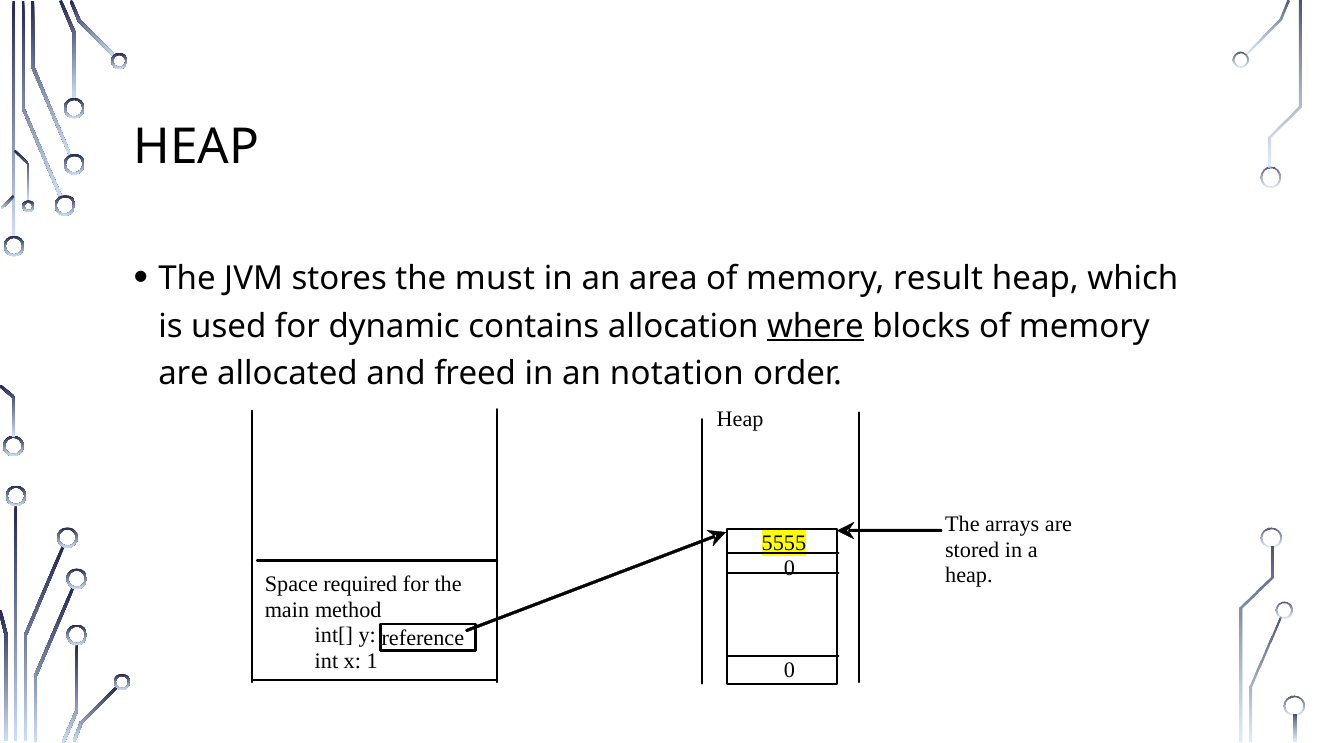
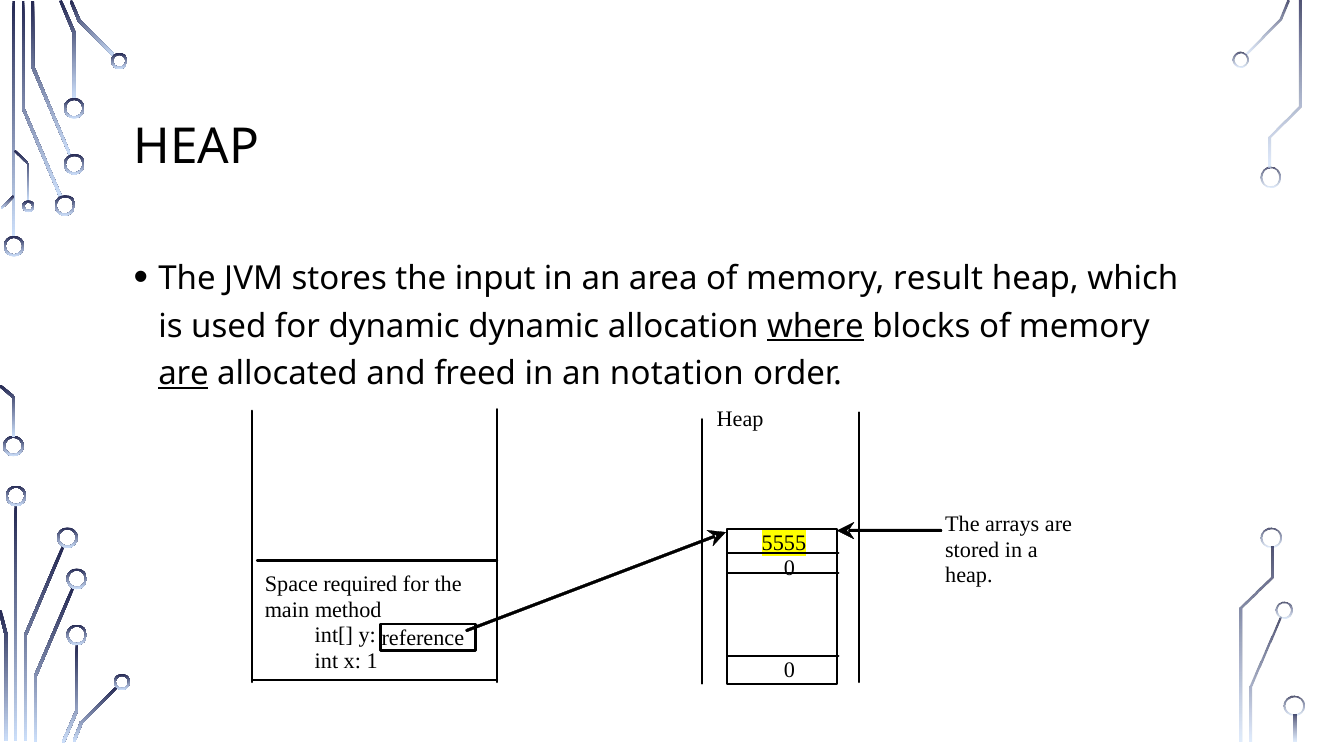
must: must -> input
dynamic contains: contains -> dynamic
are at (184, 374) underline: none -> present
